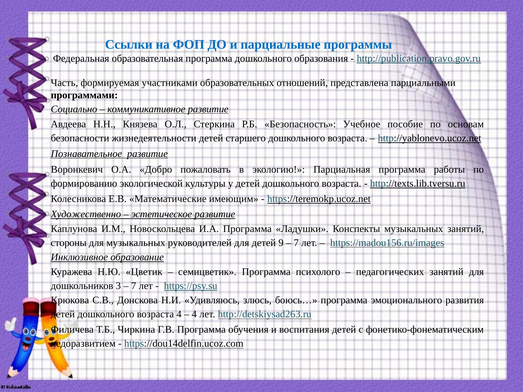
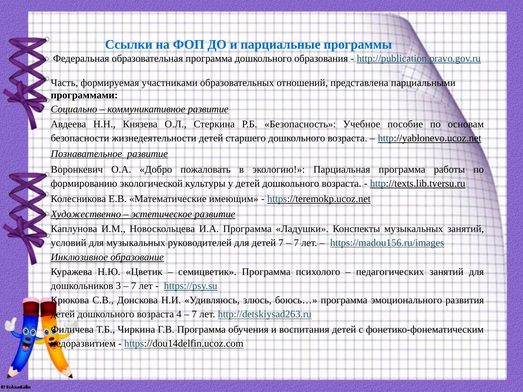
стороны: стороны -> условий
детей 9: 9 -> 7
4 at (194, 314): 4 -> 7
